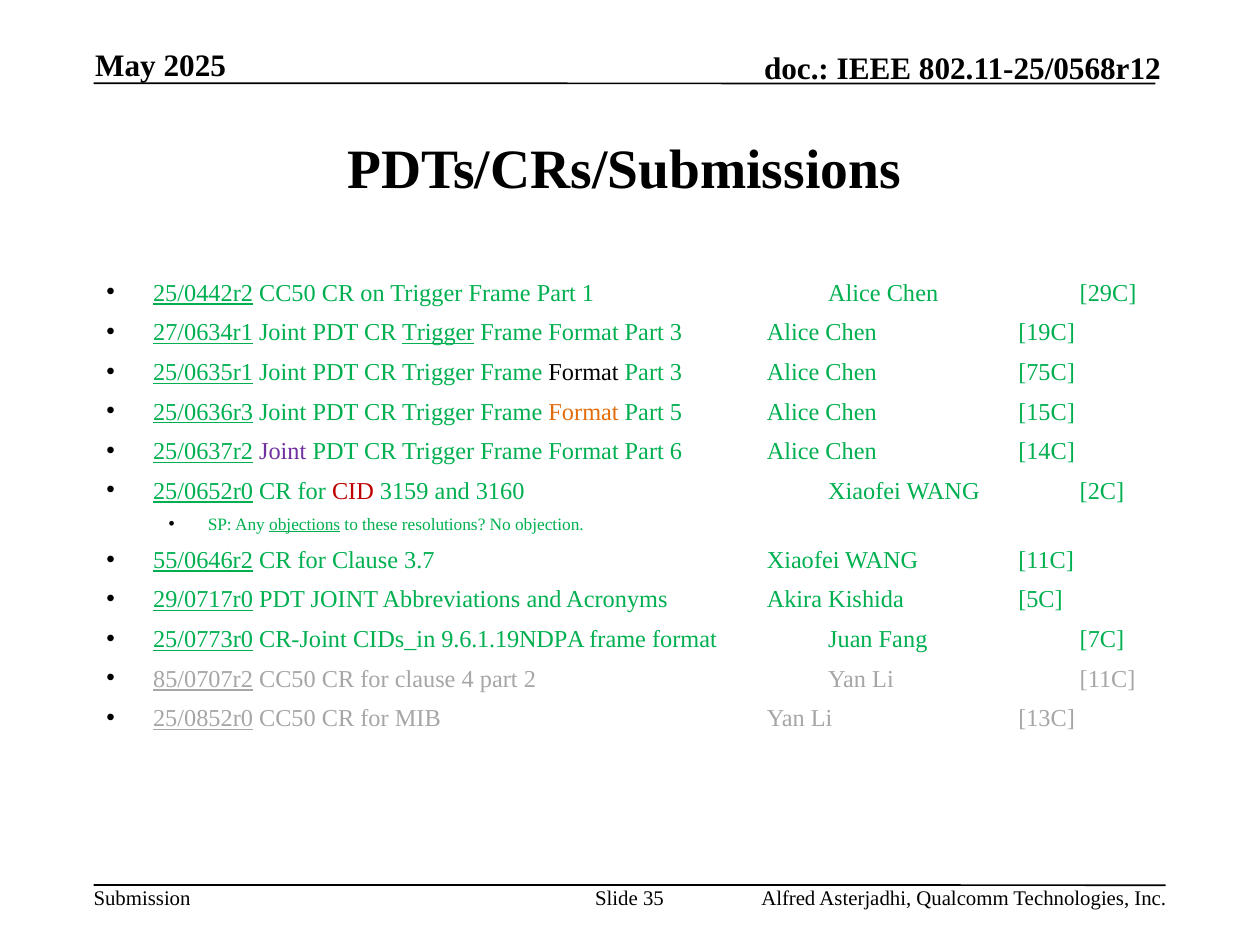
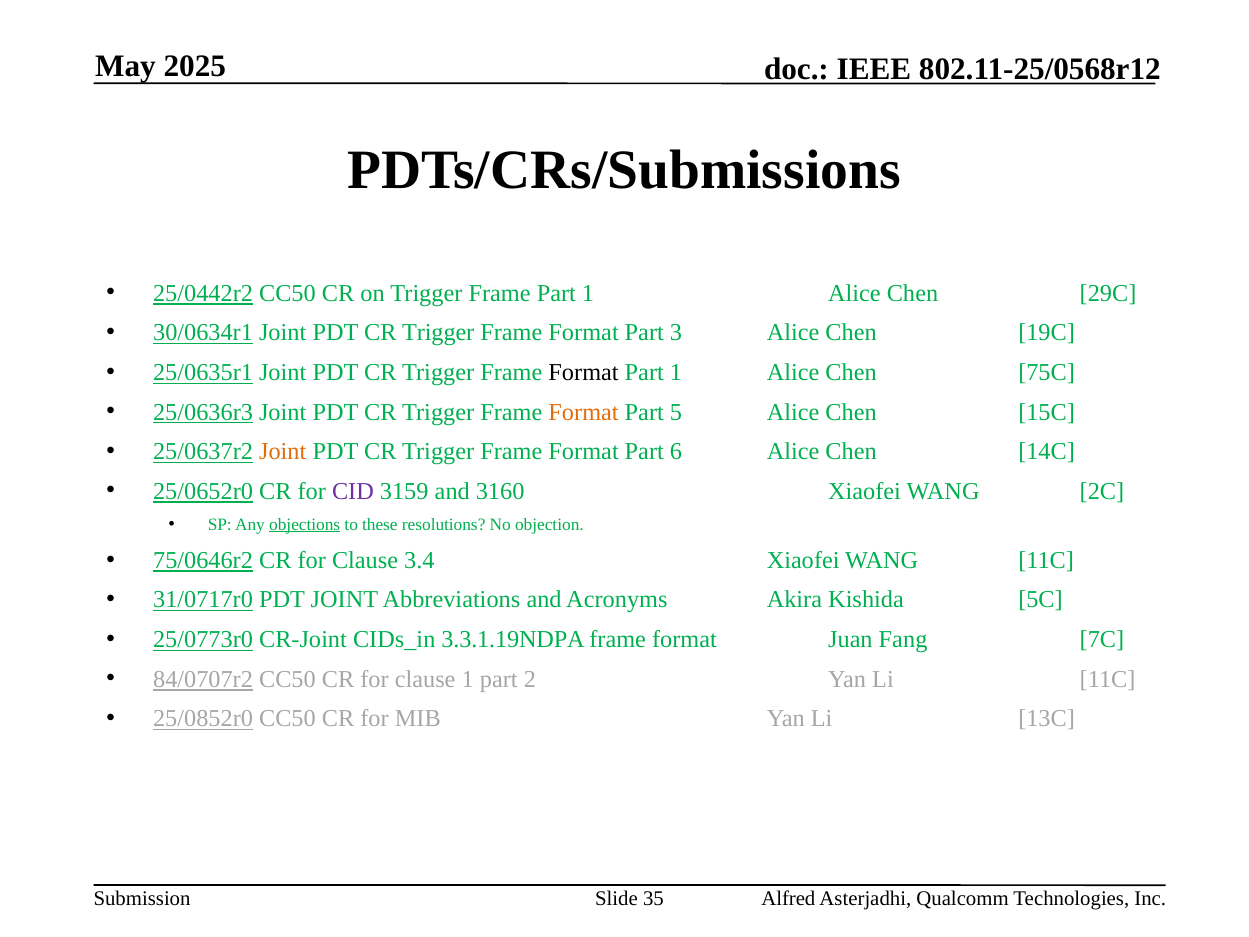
27/0634r1: 27/0634r1 -> 30/0634r1
Trigger at (438, 333) underline: present -> none
3 at (676, 372): 3 -> 1
Joint at (283, 452) colour: purple -> orange
CID colour: red -> purple
55/0646r2: 55/0646r2 -> 75/0646r2
3.7: 3.7 -> 3.4
29/0717r0: 29/0717r0 -> 31/0717r0
9.6.1.19NDPA: 9.6.1.19NDPA -> 3.3.1.19NDPA
85/0707r2: 85/0707r2 -> 84/0707r2
clause 4: 4 -> 1
